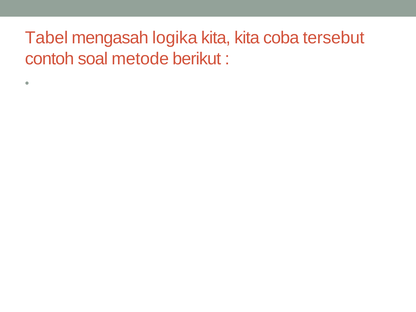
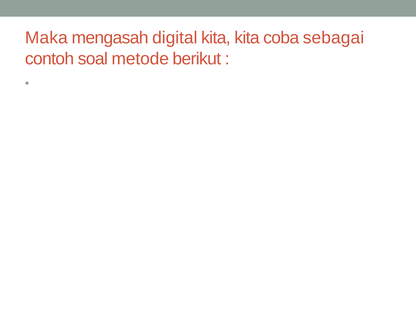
Tabel: Tabel -> Maka
logika: logika -> digital
tersebut: tersebut -> sebagai
